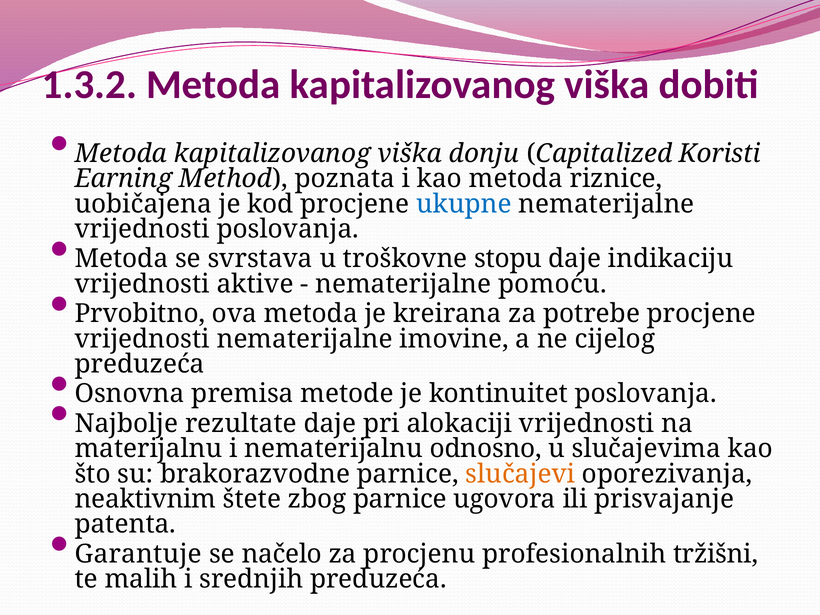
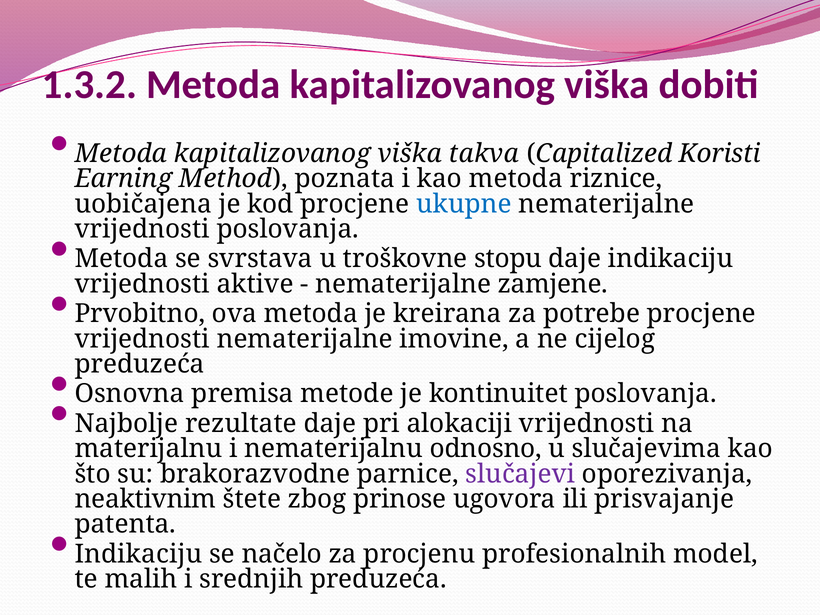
donju: donju -> takva
pomoću: pomoću -> zamjene
slučajevi colour: orange -> purple
zbog parnice: parnice -> prinose
Garantuje at (138, 554): Garantuje -> Indikaciju
tržišni: tržišni -> model
